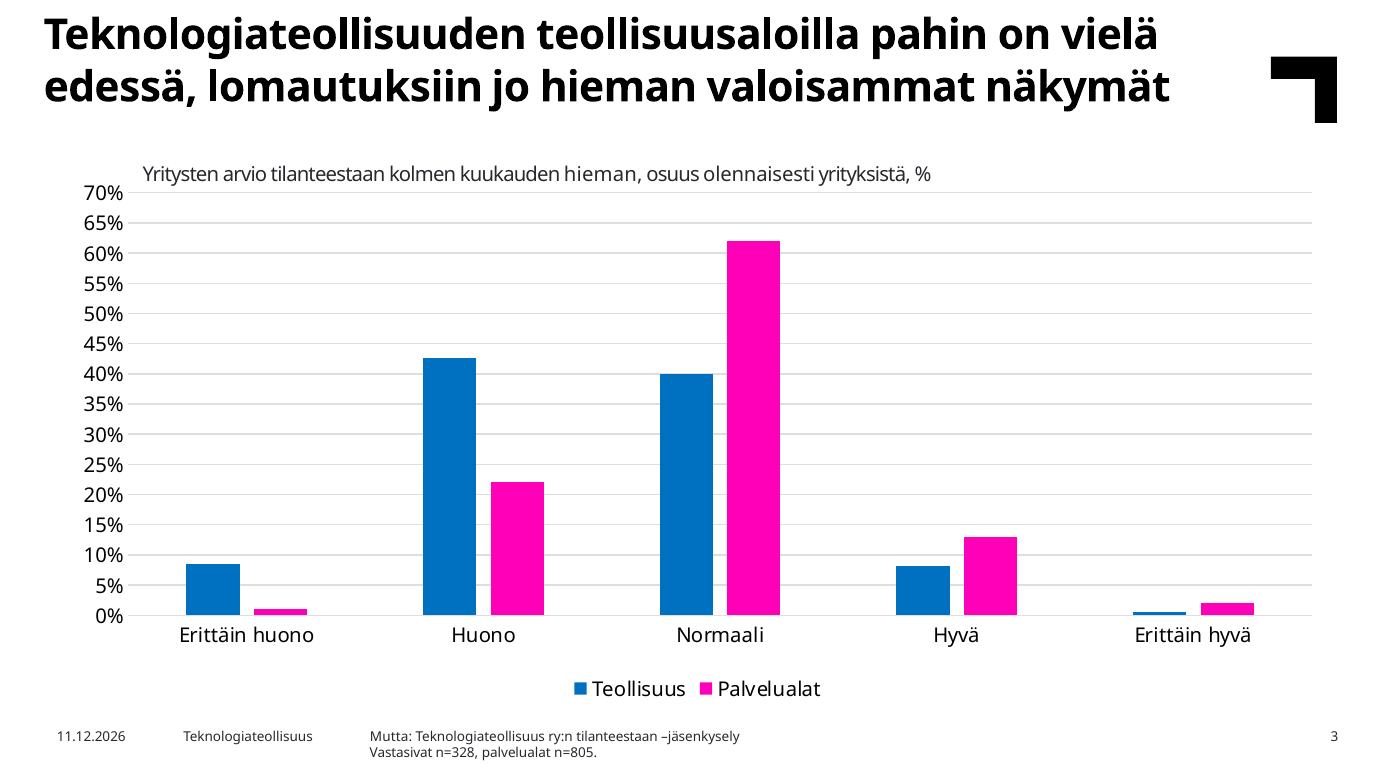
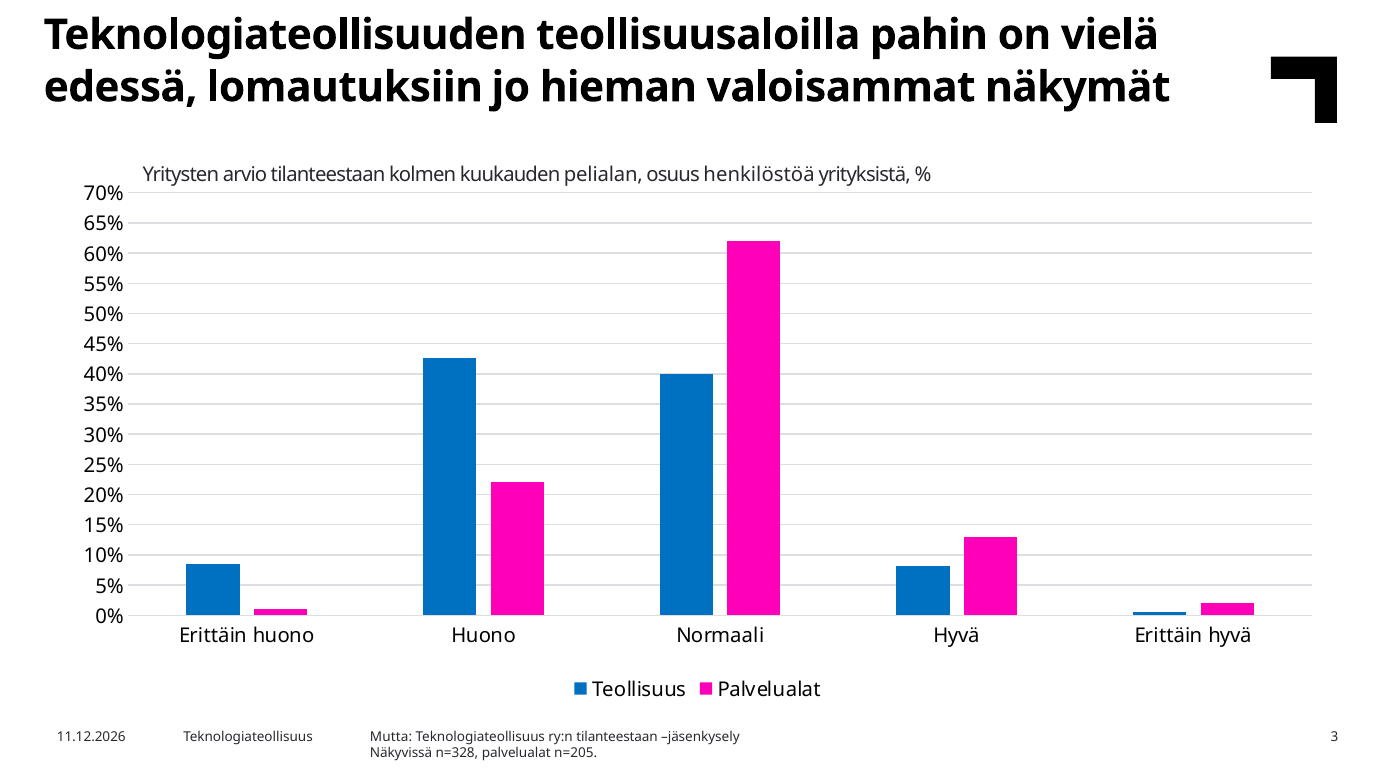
kuukauden hieman: hieman -> pelialan
olennaisesti: olennaisesti -> henkilöstöä
Vastasivat: Vastasivat -> Näkyvissä
n=805: n=805 -> n=205
